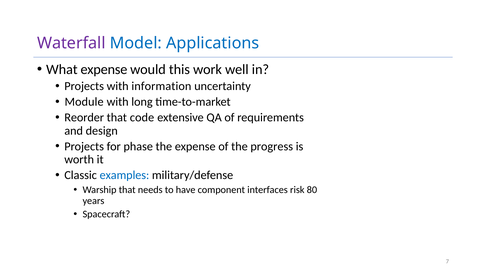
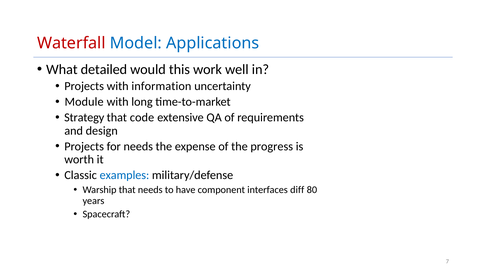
Waterfall colour: purple -> red
What expense: expense -> detailed
Reorder: Reorder -> Strategy
for phase: phase -> needs
risk: risk -> diff
